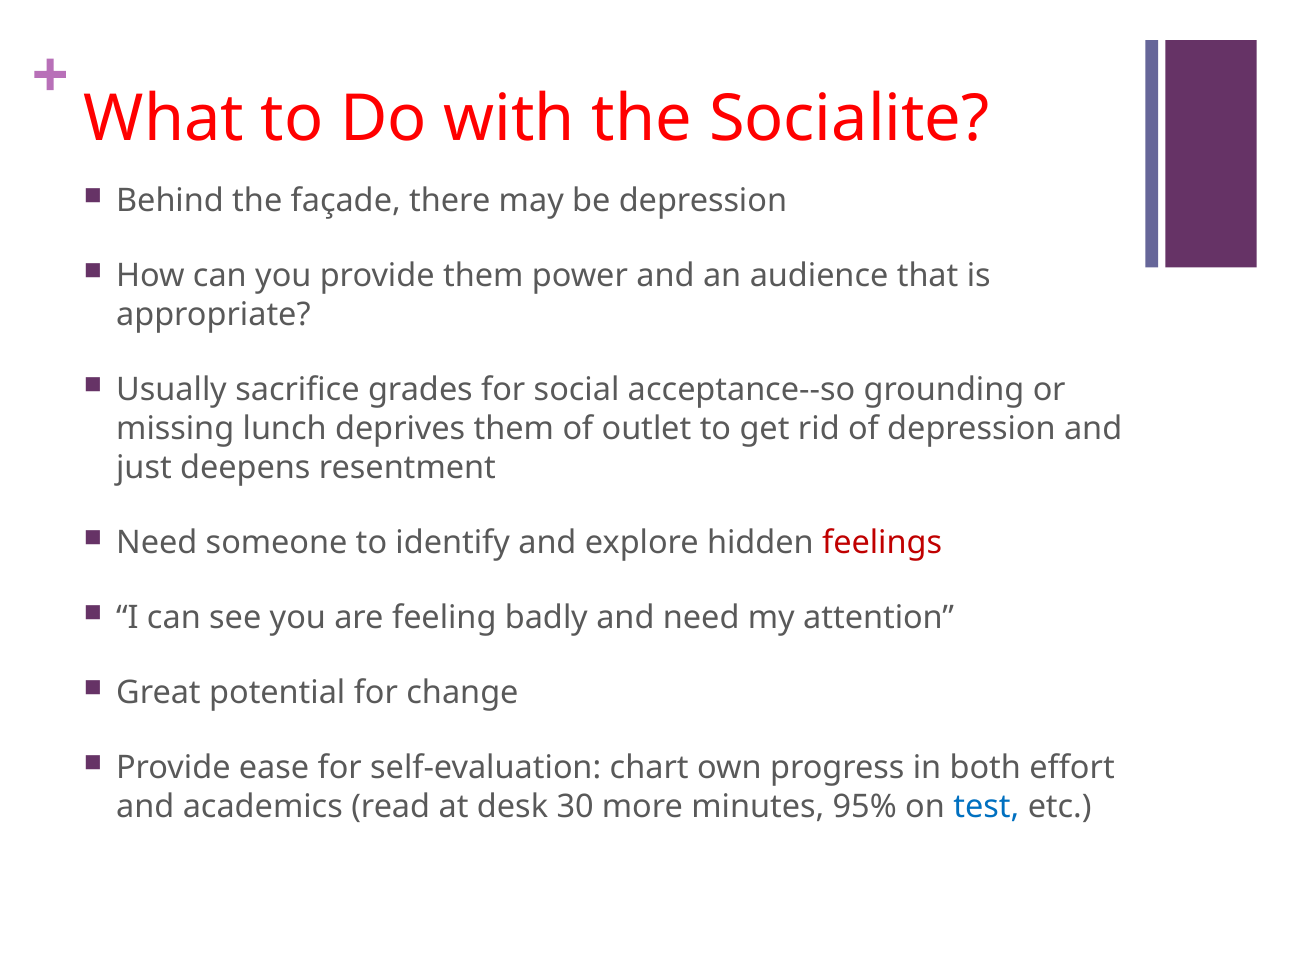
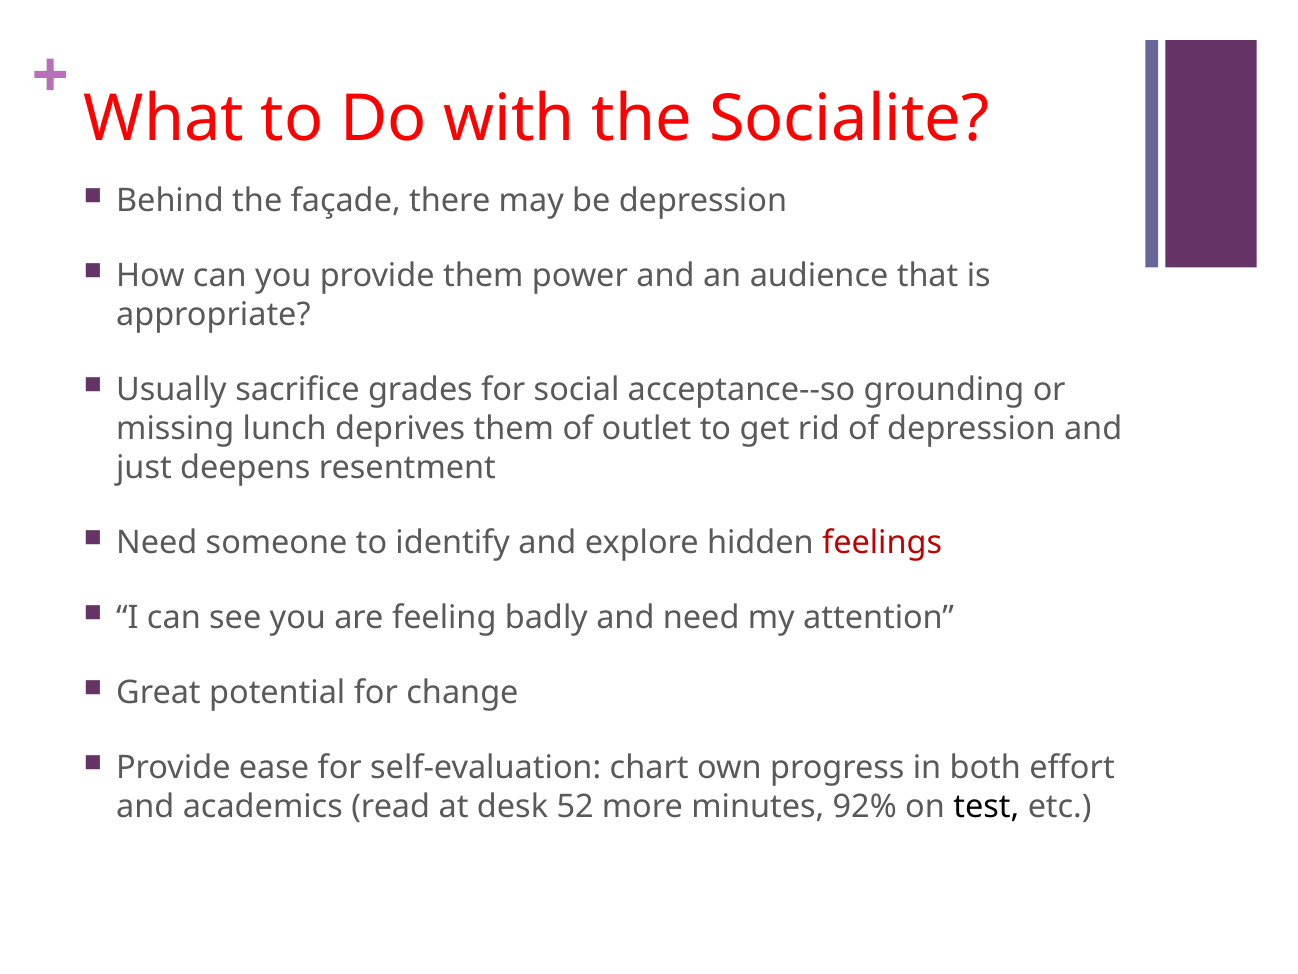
30: 30 -> 52
95%: 95% -> 92%
test colour: blue -> black
